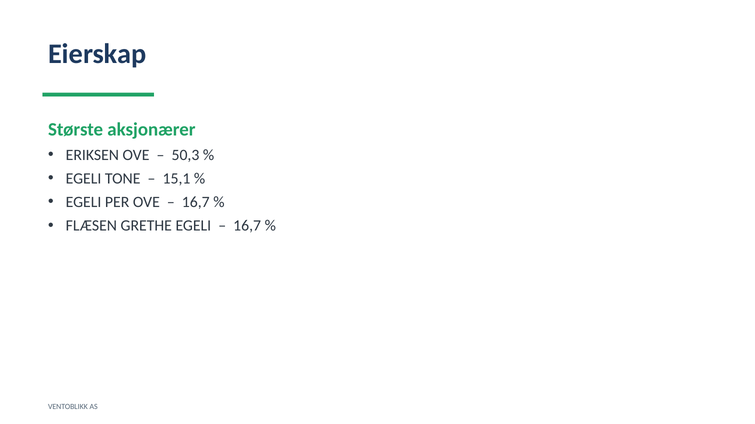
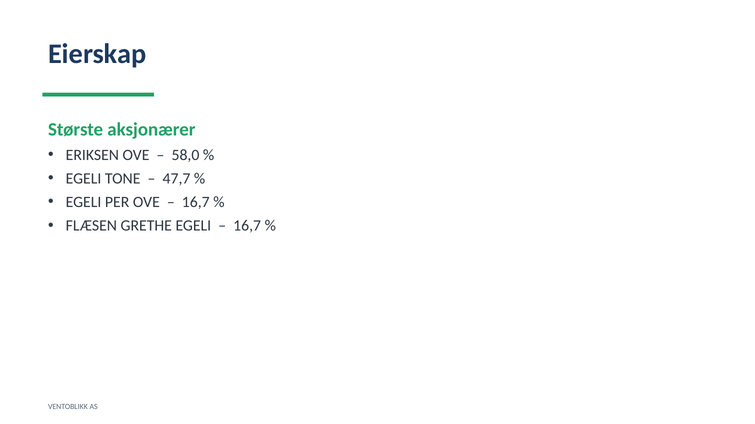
50,3: 50,3 -> 58,0
15,1: 15,1 -> 47,7
